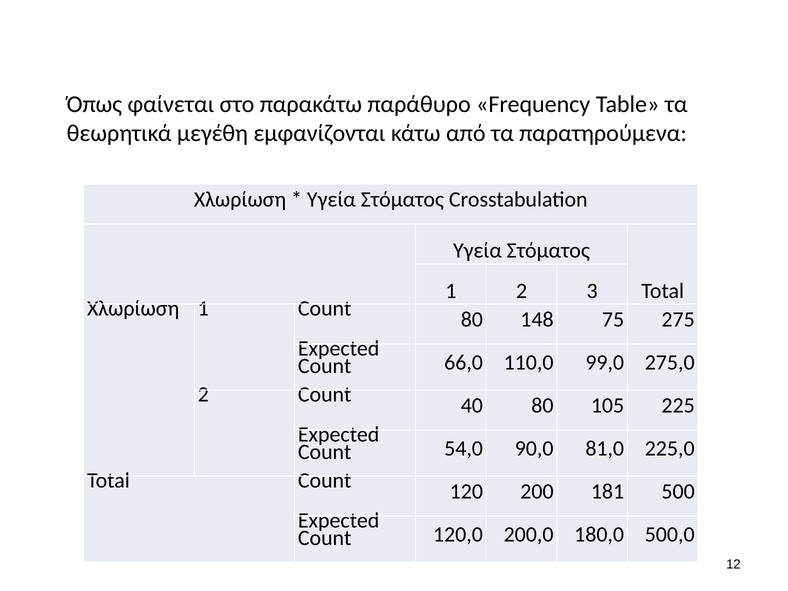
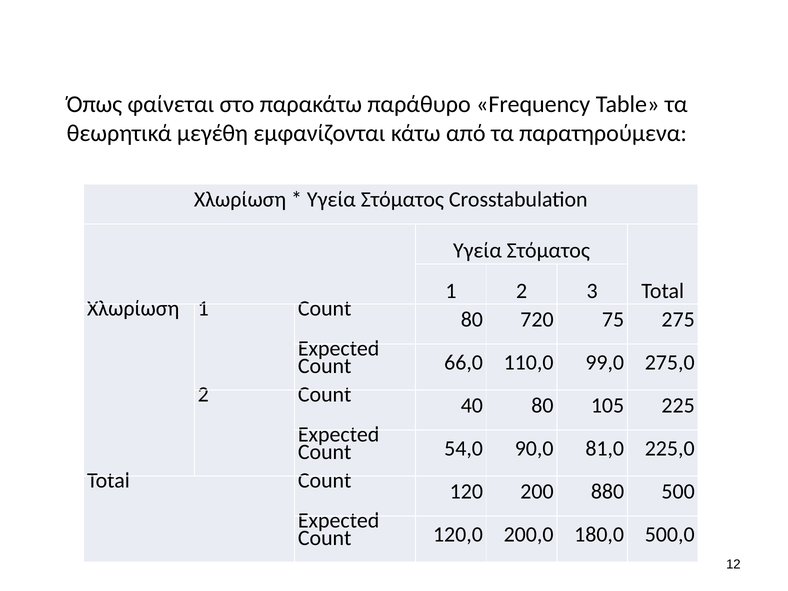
148: 148 -> 720
181: 181 -> 880
